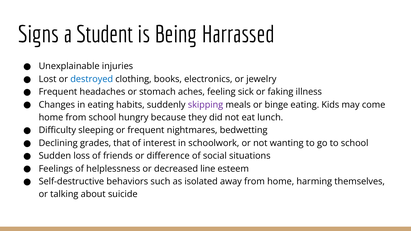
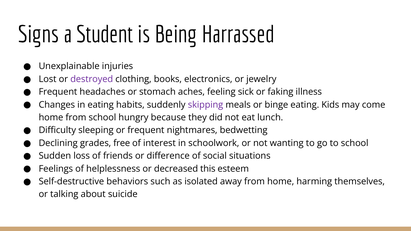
destroyed colour: blue -> purple
that: that -> free
line: line -> this
